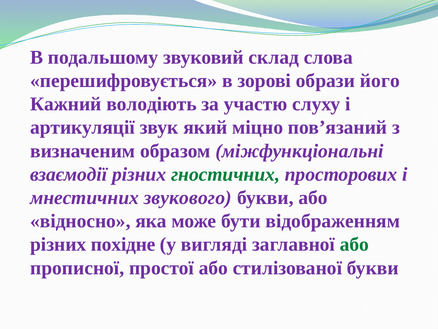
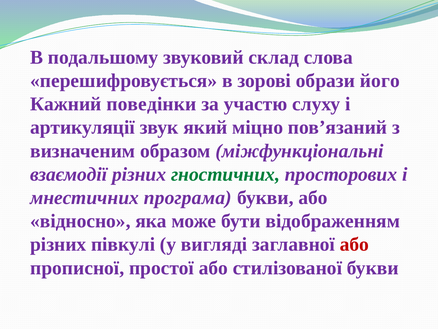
володіють: володіють -> поведінки
звукового: звукового -> програма
похідне: похідне -> півкулі
або at (354, 244) colour: green -> red
